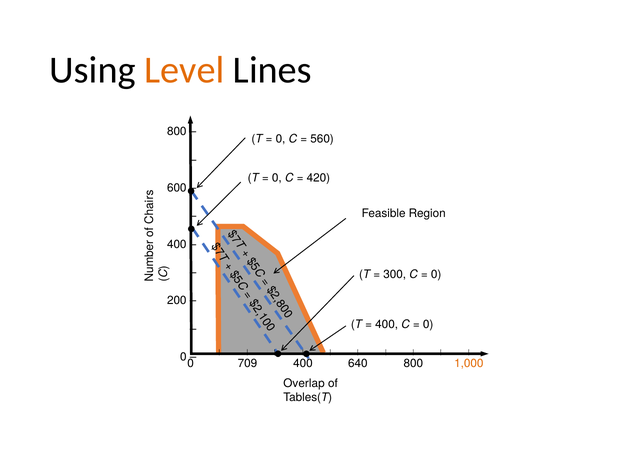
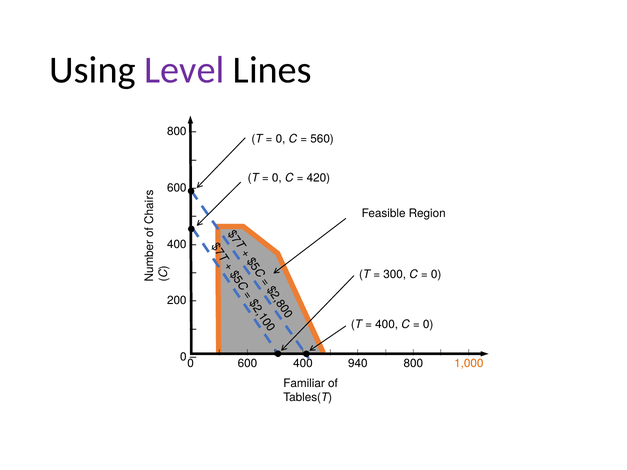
Level colour: orange -> purple
0 709: 709 -> 600
640: 640 -> 940
Overlap: Overlap -> Familiar
